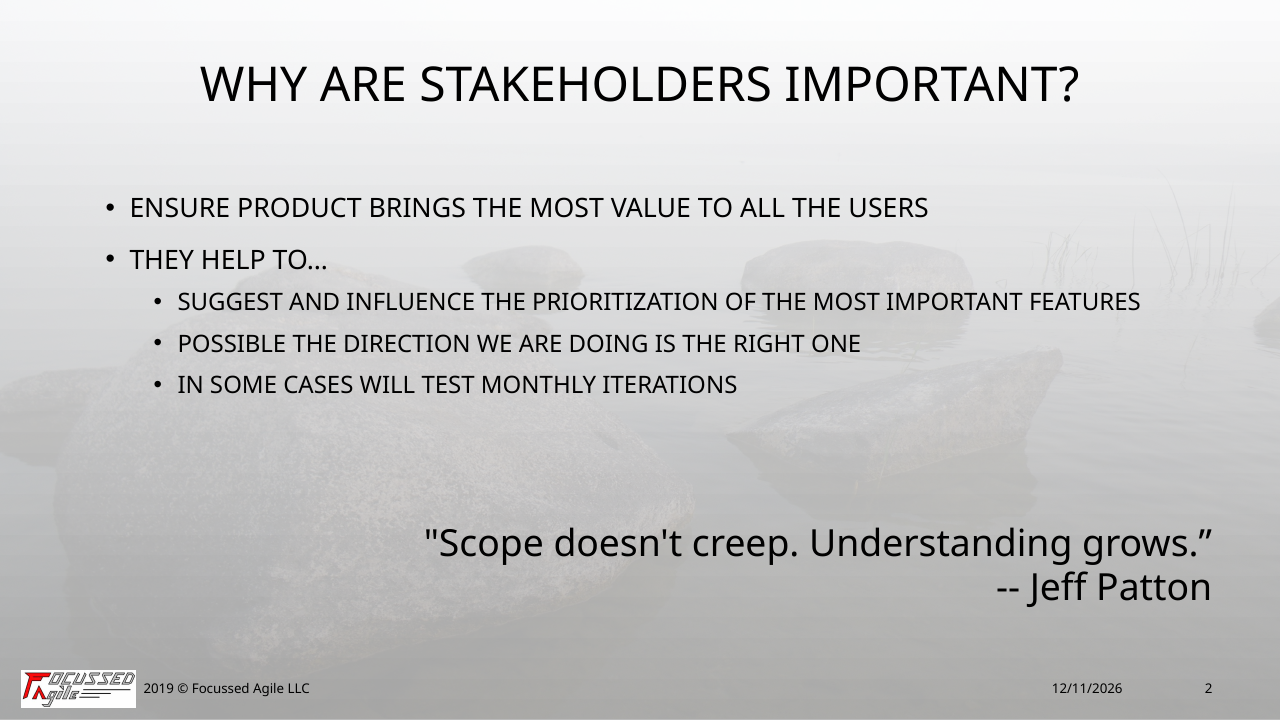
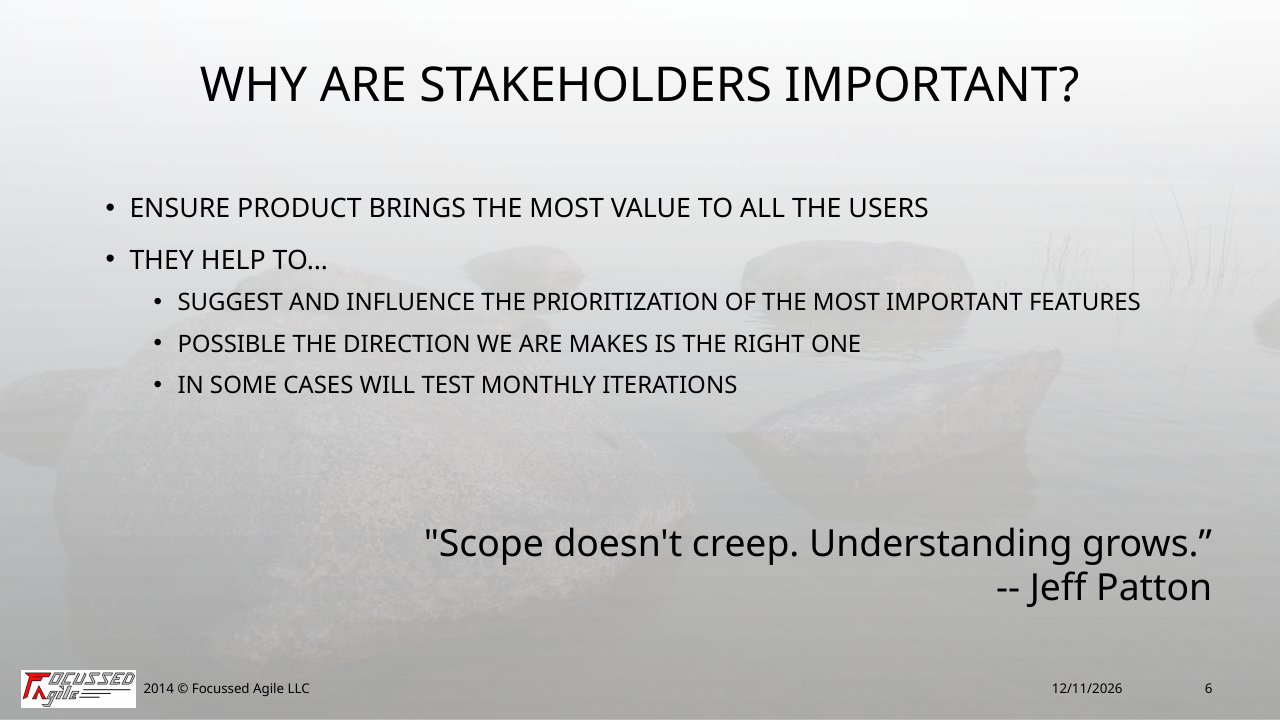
DOING: DOING -> MAKES
2019: 2019 -> 2014
2: 2 -> 6
